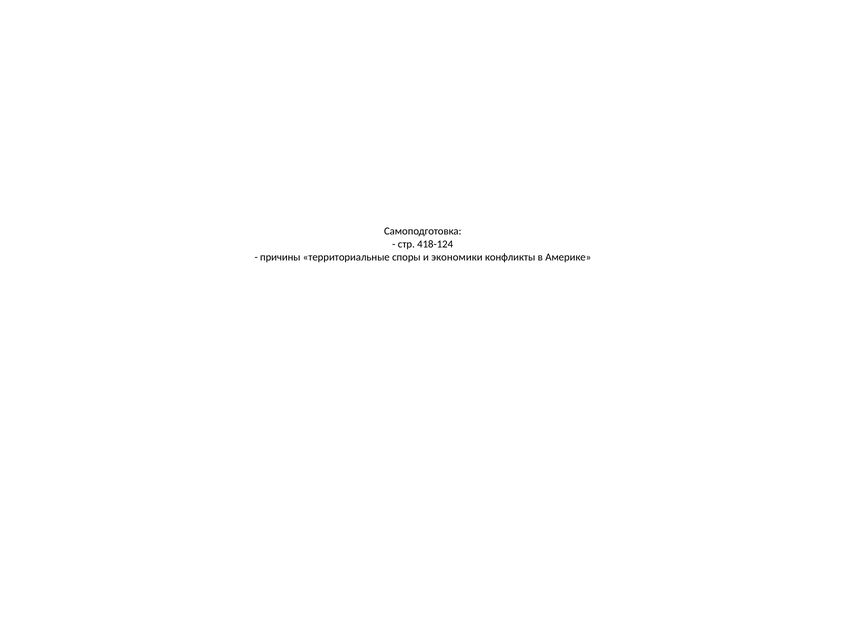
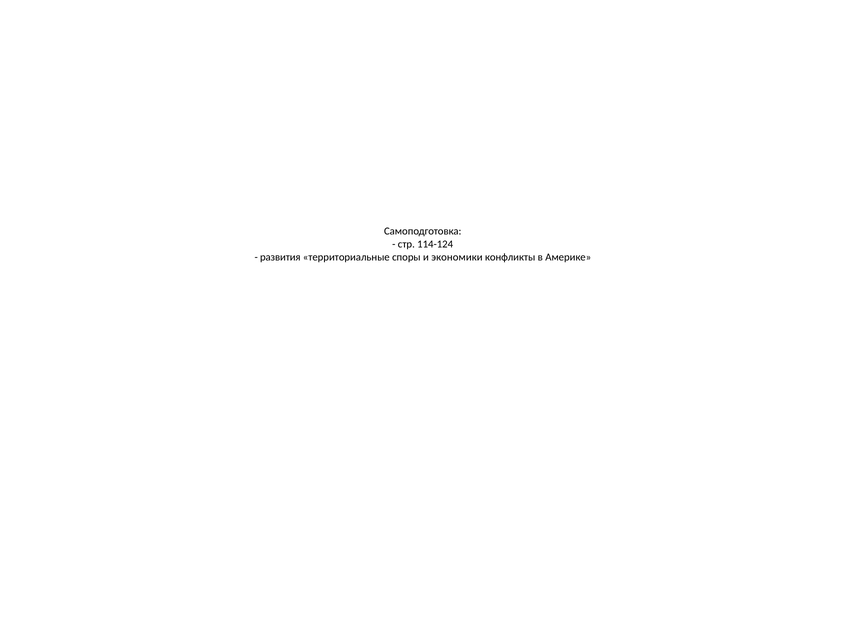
418-124: 418-124 -> 114-124
причины: причины -> развития
